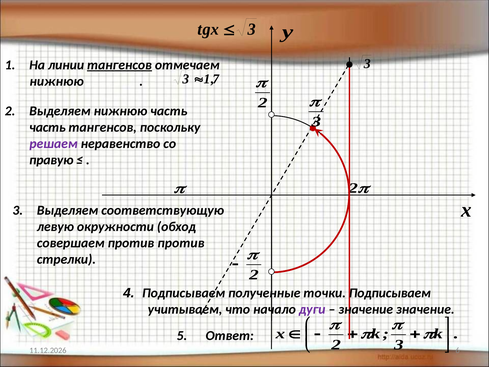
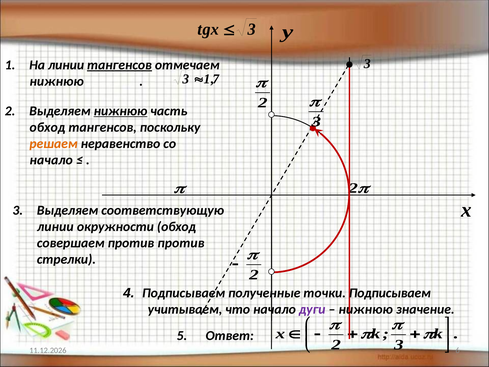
нижнюю at (120, 111) underline: none -> present
часть at (47, 127): часть -> обход
решаем colour: purple -> orange
правую at (51, 160): правую -> начало
левую at (55, 226): левую -> линии
значение at (366, 309): значение -> нижнюю
